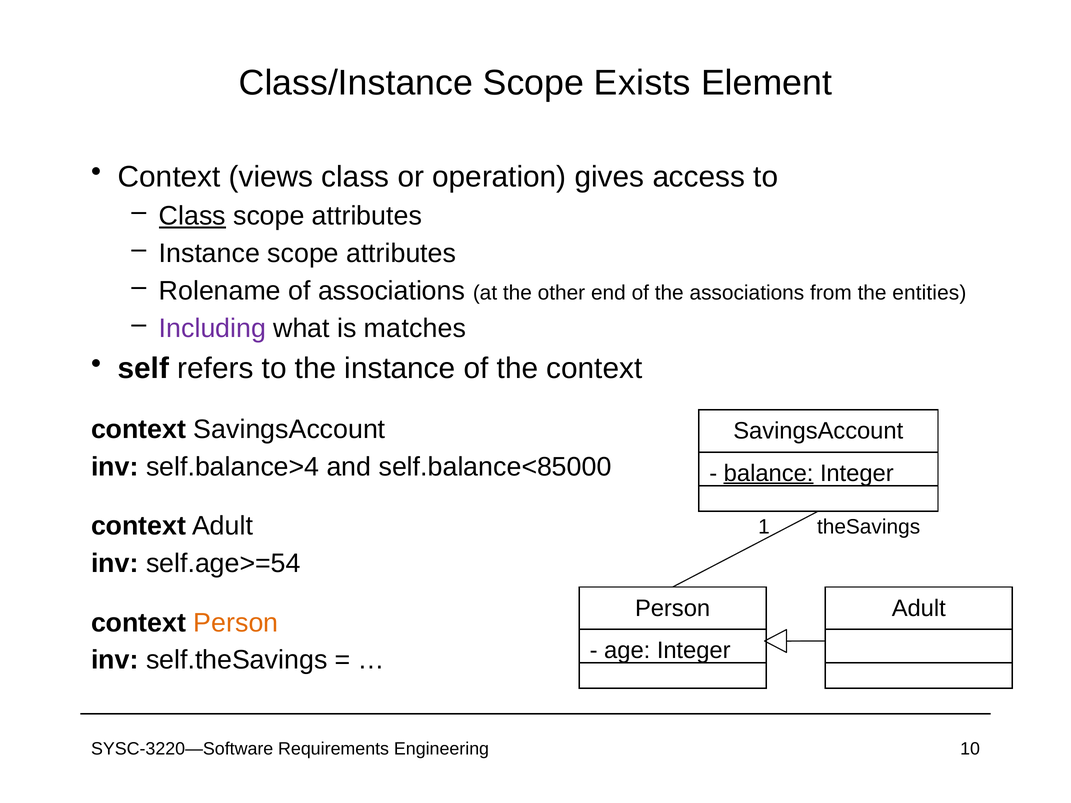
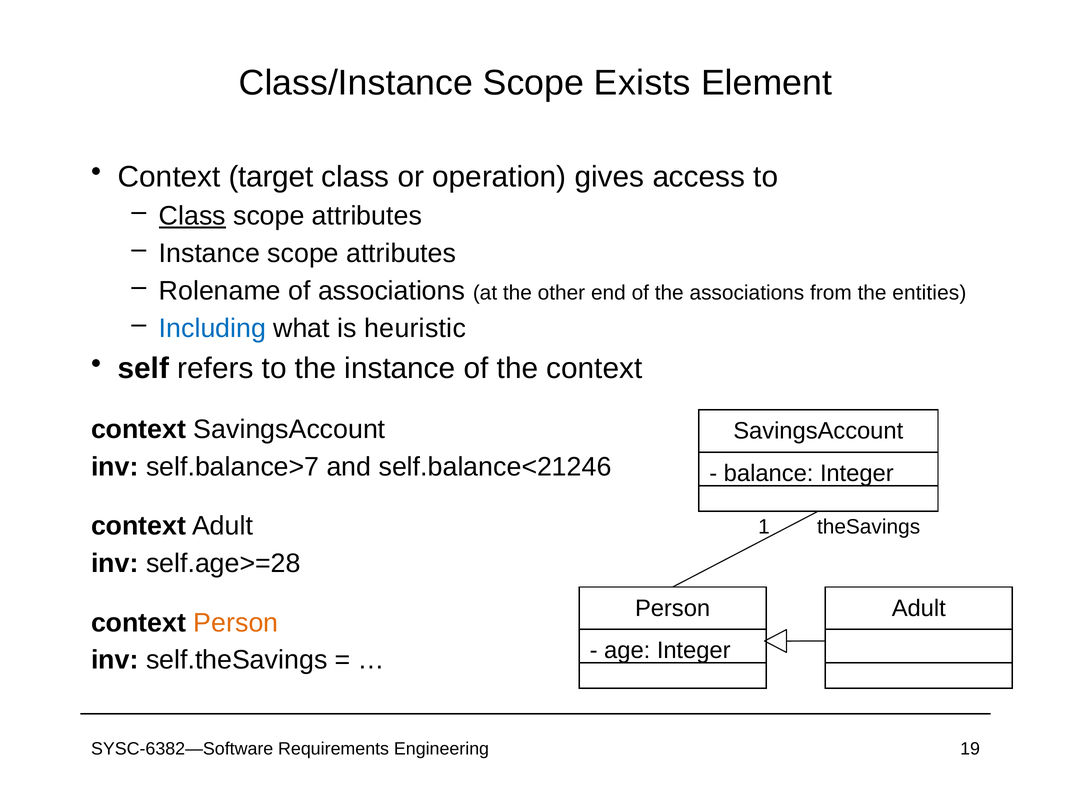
views: views -> target
Including colour: purple -> blue
matches: matches -> heuristic
self.balance>4: self.balance>4 -> self.balance>7
self.balance<85000: self.balance<85000 -> self.balance<21246
balance underline: present -> none
self.age>=54: self.age>=54 -> self.age>=28
SYSC-3220—Software: SYSC-3220—Software -> SYSC-6382—Software
10: 10 -> 19
